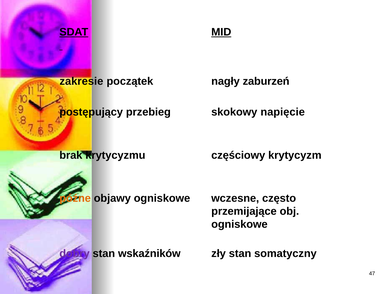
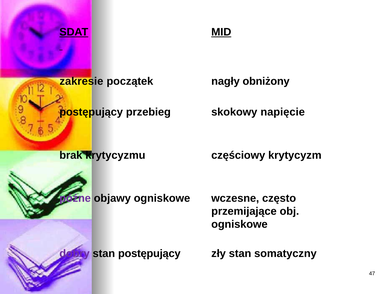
zaburzeń: zaburzeń -> obniżony
późne colour: orange -> purple
stan wskaźników: wskaźników -> postępujący
